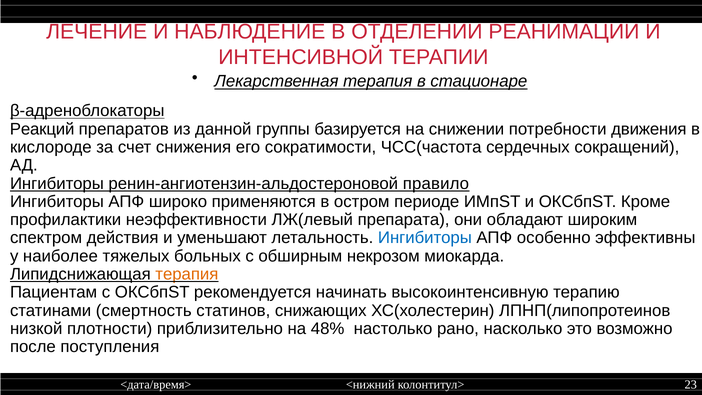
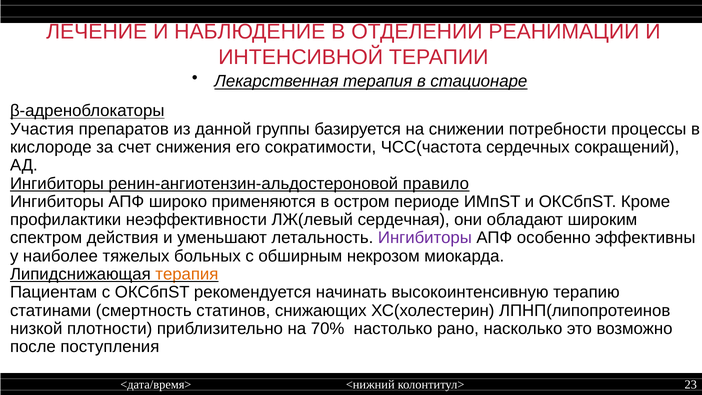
Реакций: Реакций -> Участия
движения: движения -> процессы
препарата: препарата -> сердечная
Ингибиторы at (425, 238) colour: blue -> purple
48%: 48% -> 70%
